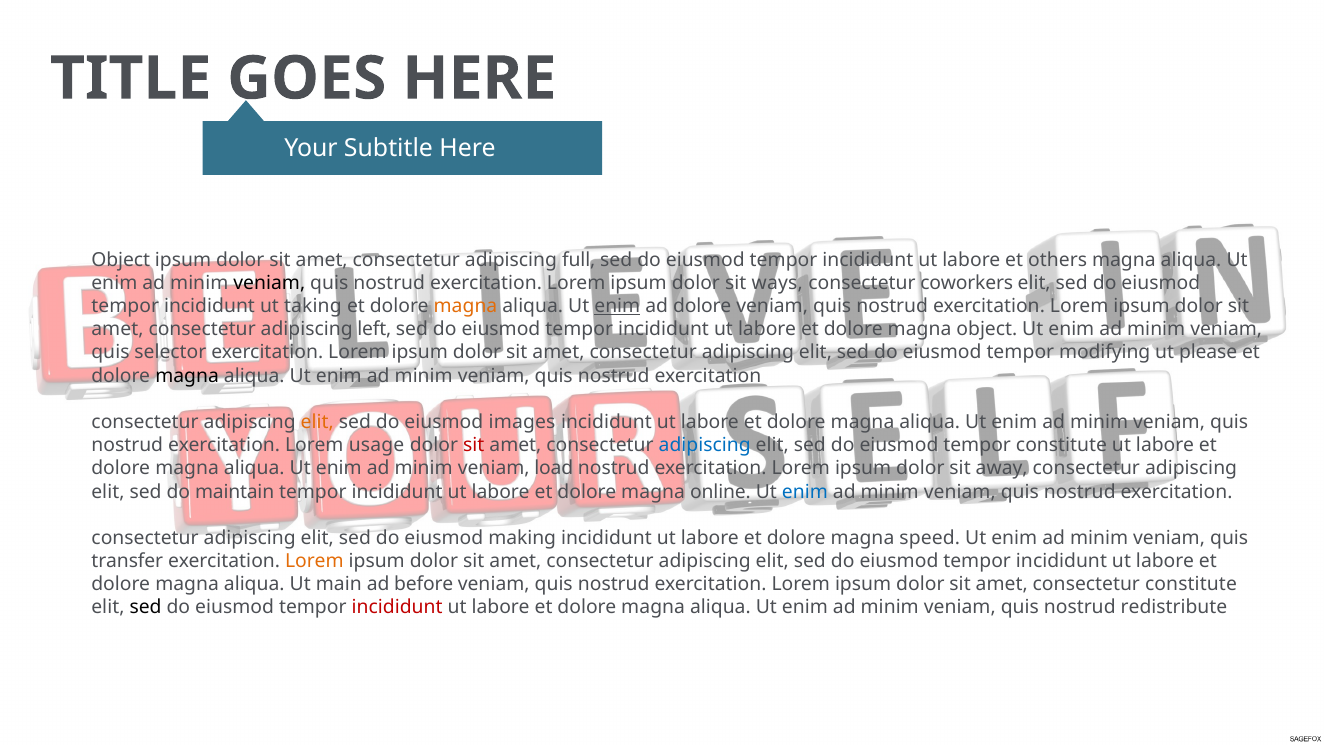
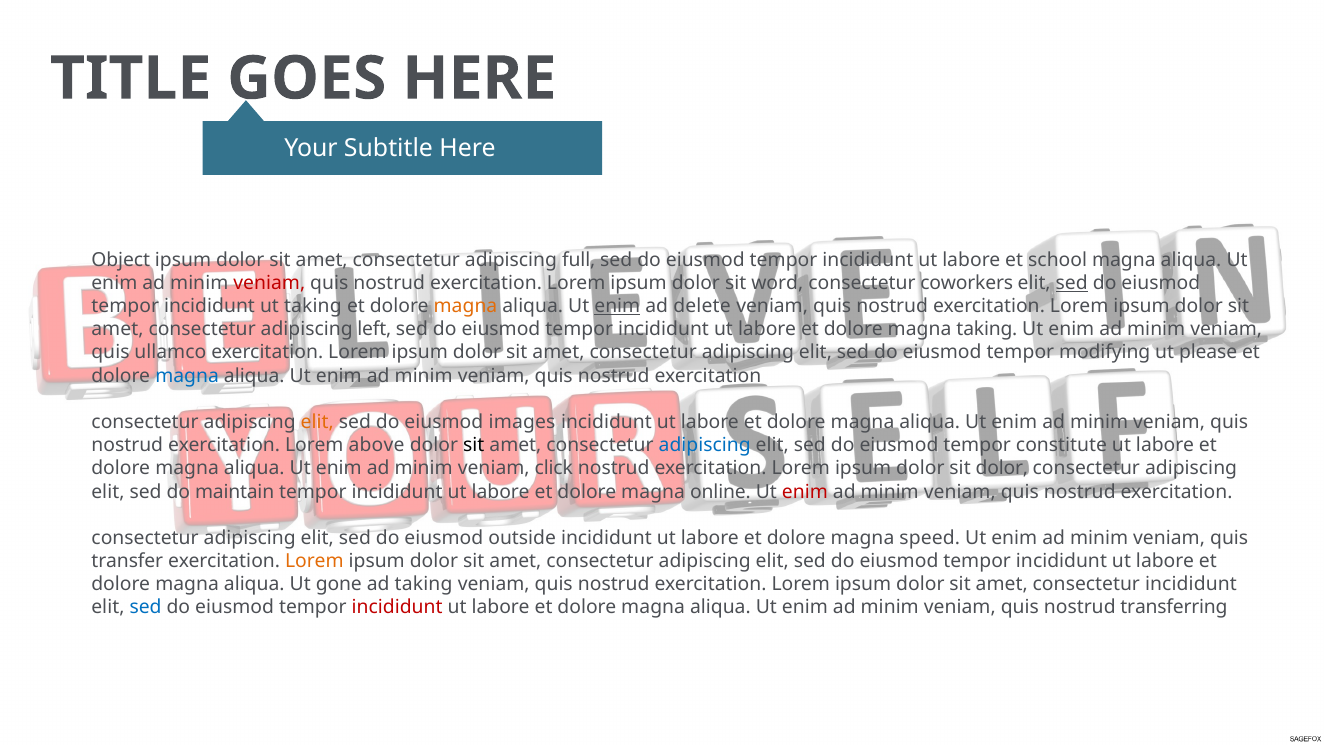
others: others -> school
veniam at (269, 283) colour: black -> red
ways: ways -> word
sed at (1072, 283) underline: none -> present
ad dolore: dolore -> delete
magna object: object -> taking
selector: selector -> ullamco
magna at (187, 376) colour: black -> blue
usage: usage -> above
sit at (474, 445) colour: red -> black
load: load -> click
sit away: away -> dolor
enim at (805, 491) colour: blue -> red
making: making -> outside
main: main -> gone
ad before: before -> taking
consectetur constitute: constitute -> incididunt
sed at (146, 607) colour: black -> blue
redistribute: redistribute -> transferring
